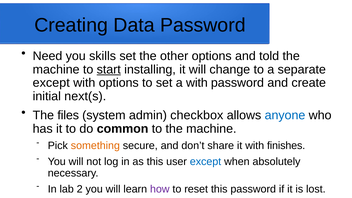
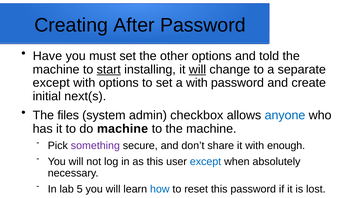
Data: Data -> After
Need: Need -> Have
skills: skills -> must
will at (197, 69) underline: none -> present
do common: common -> machine
something colour: orange -> purple
finishes: finishes -> enough
2: 2 -> 5
how colour: purple -> blue
